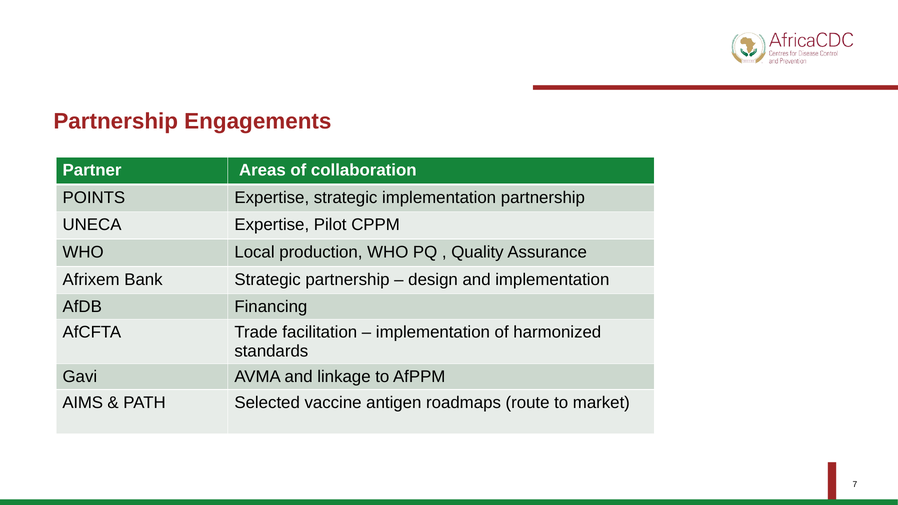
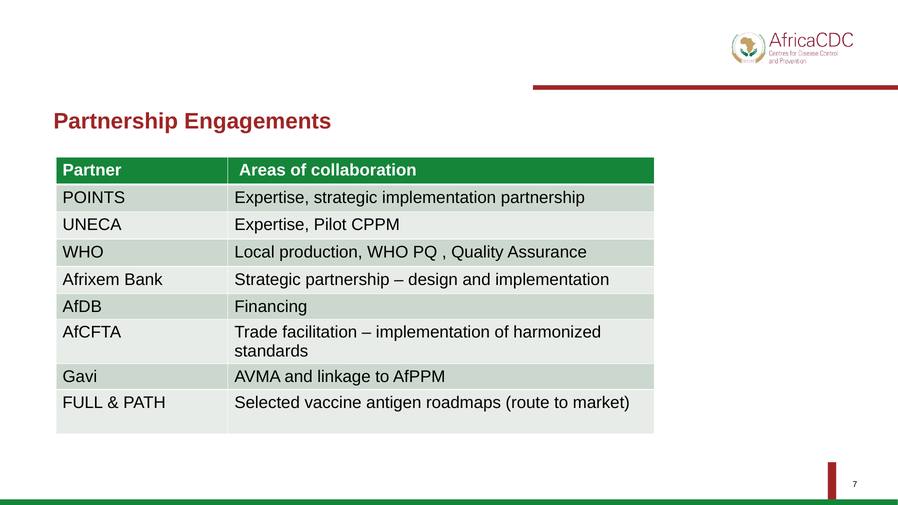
AIMS: AIMS -> FULL
